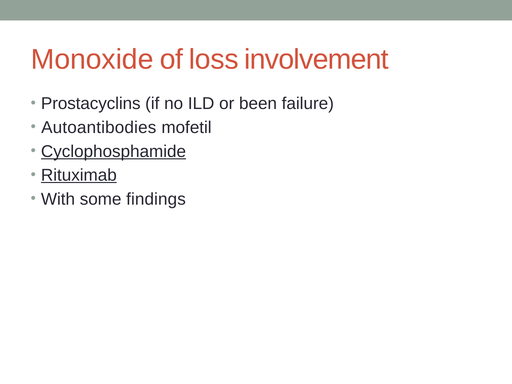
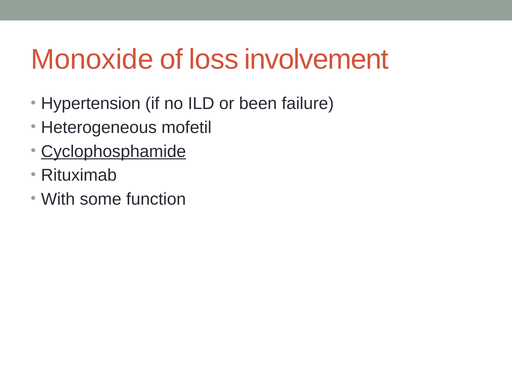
Prostacyclins: Prostacyclins -> Hypertension
Autoantibodies: Autoantibodies -> Heterogeneous
Rituximab underline: present -> none
findings: findings -> function
